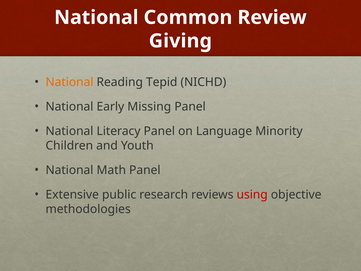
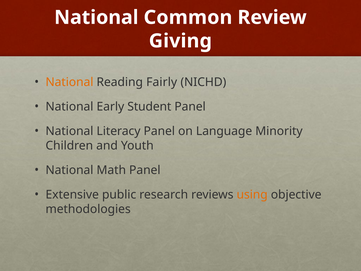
Tepid: Tepid -> Fairly
Missing: Missing -> Student
using colour: red -> orange
